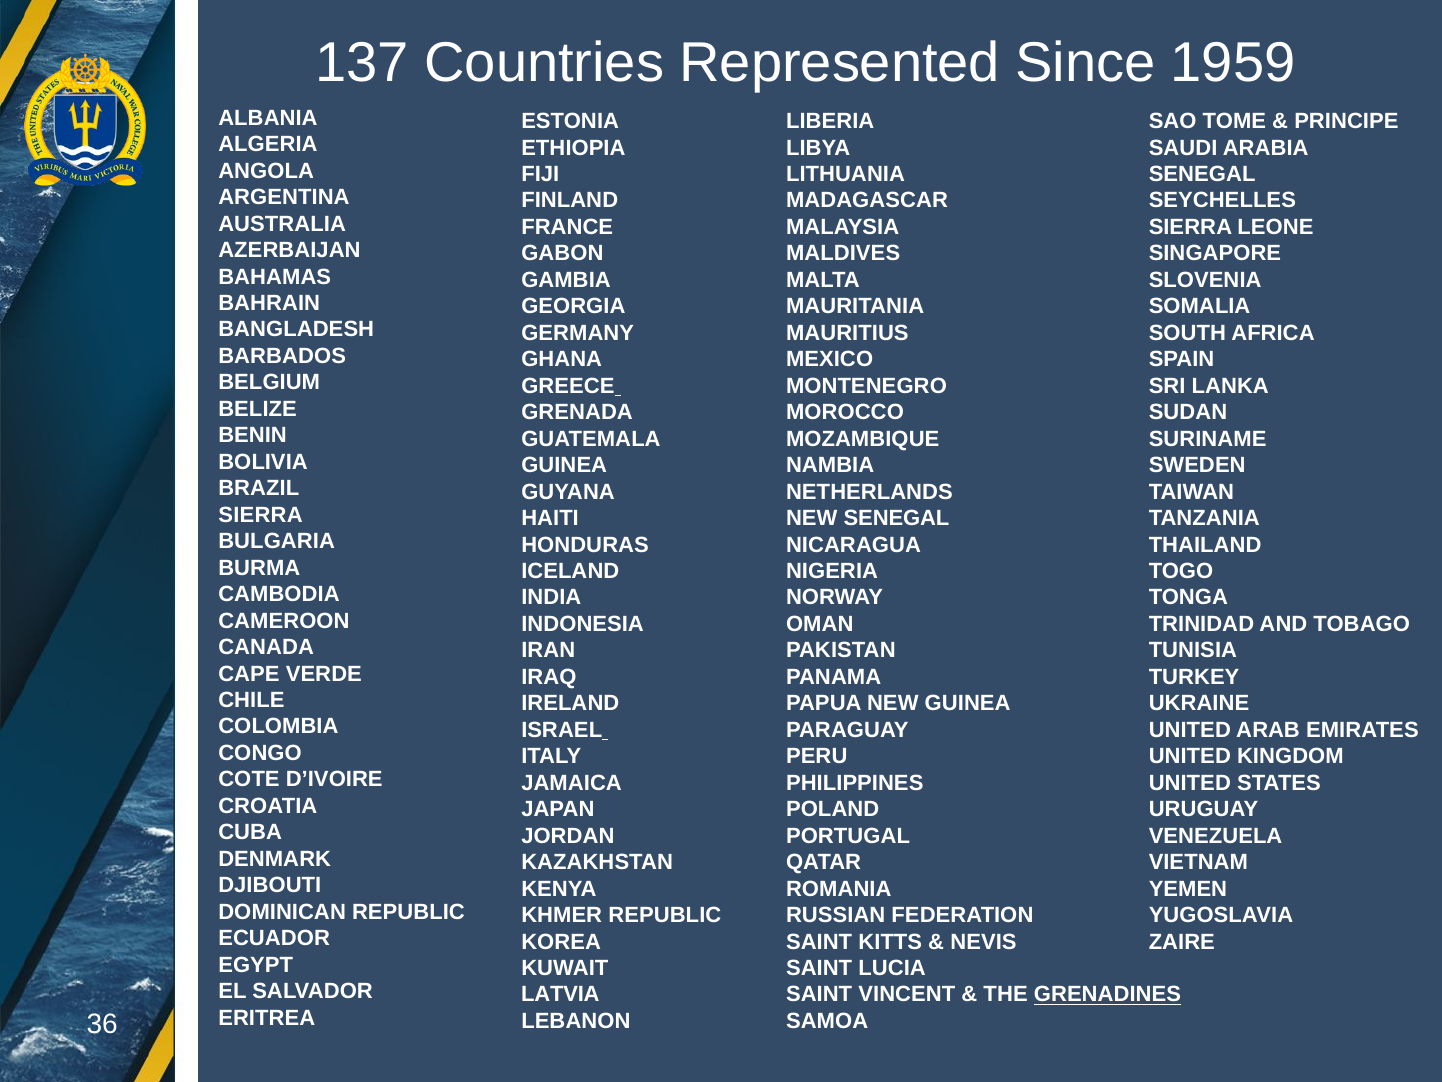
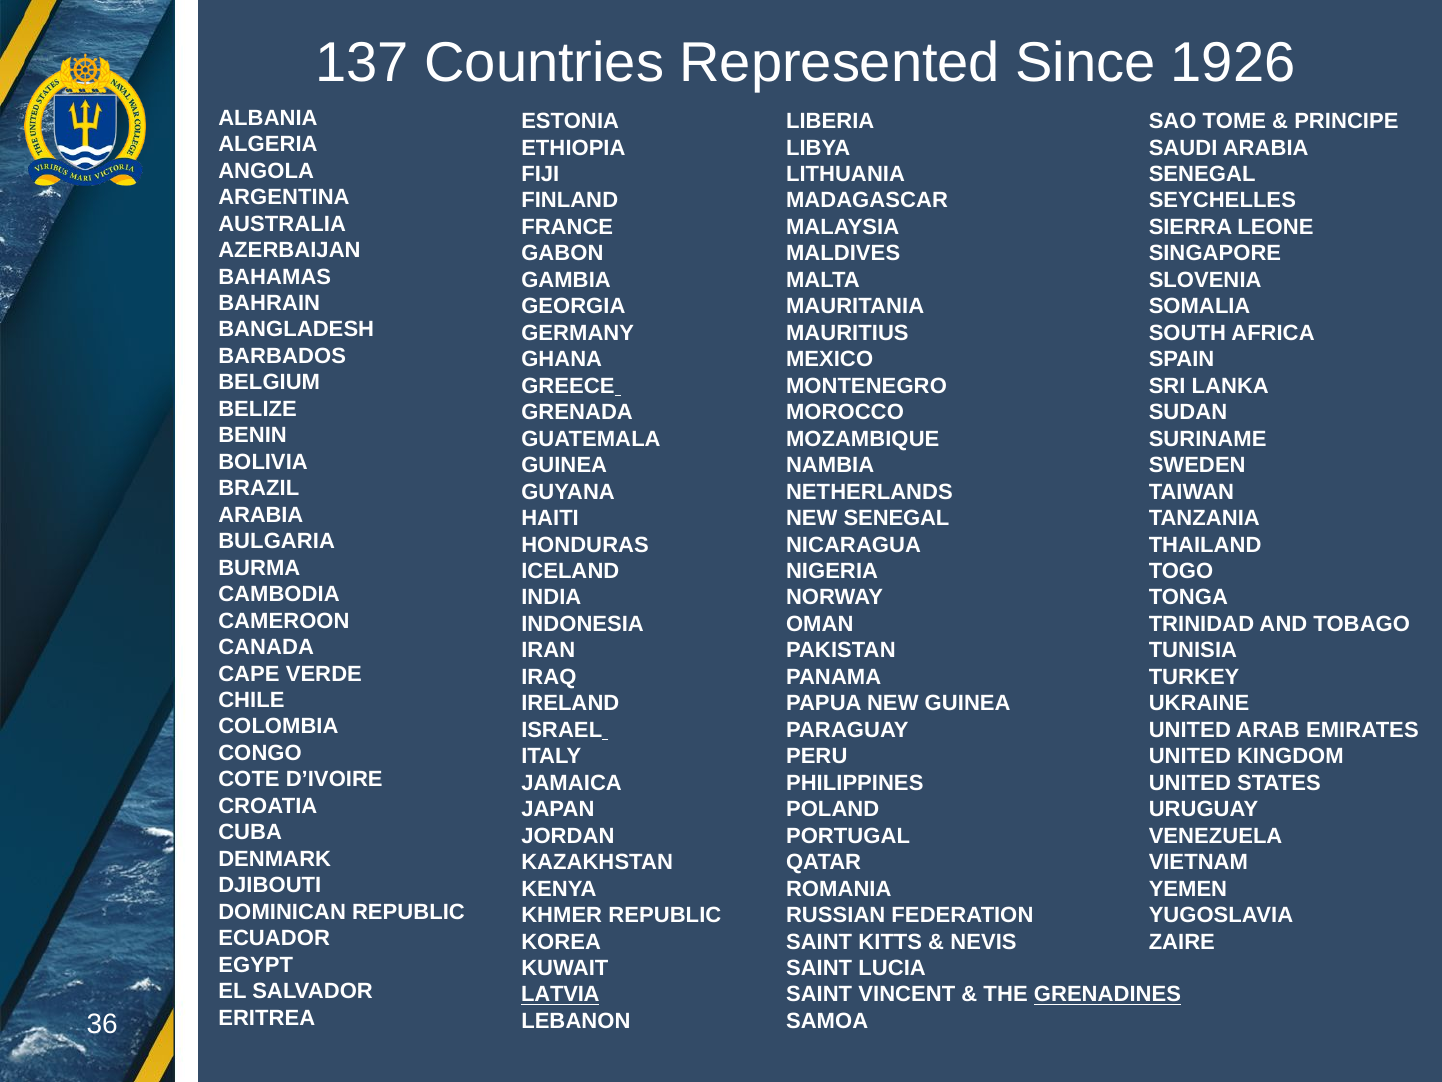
1959: 1959 -> 1926
SIERRA at (261, 515): SIERRA -> ARABIA
LATVIA underline: none -> present
